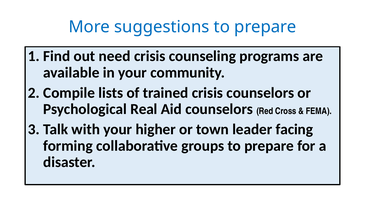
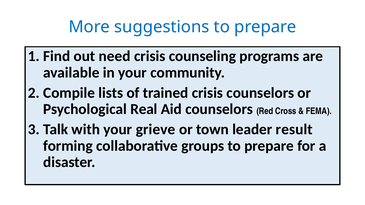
higher: higher -> grieve
facing: facing -> result
